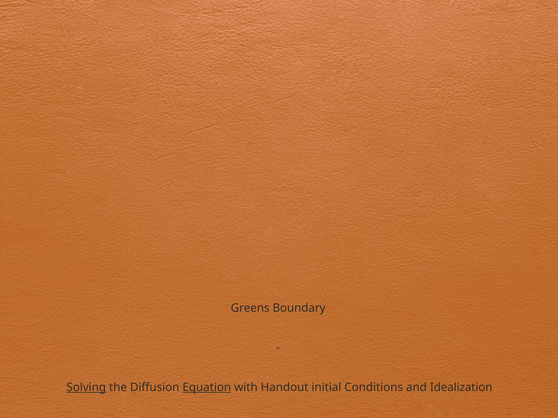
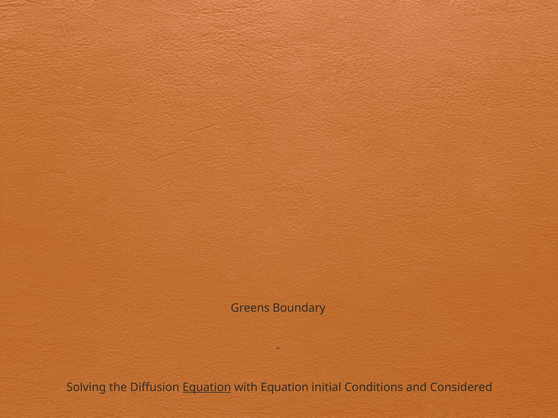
Solving underline: present -> none
with Handout: Handout -> Equation
Idealization: Idealization -> Considered
